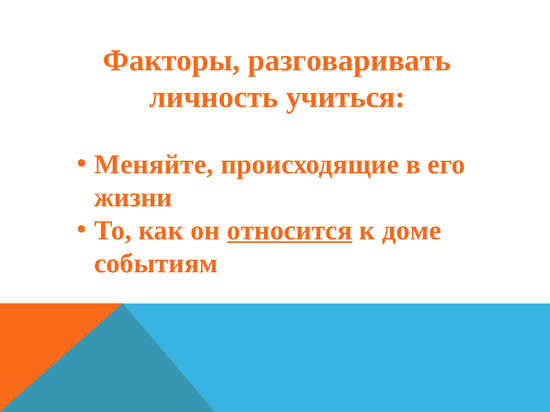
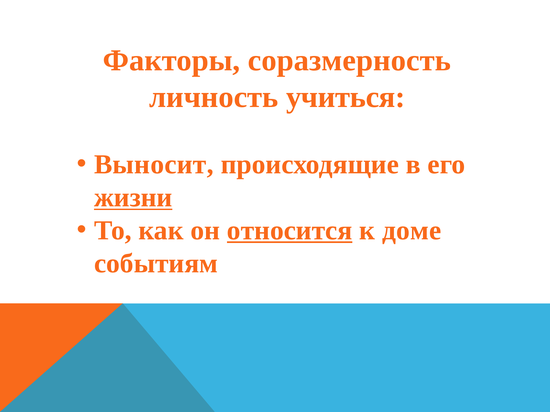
разговаривать: разговаривать -> соразмерность
Меняйте: Меняйте -> Выносит
жизни underline: none -> present
